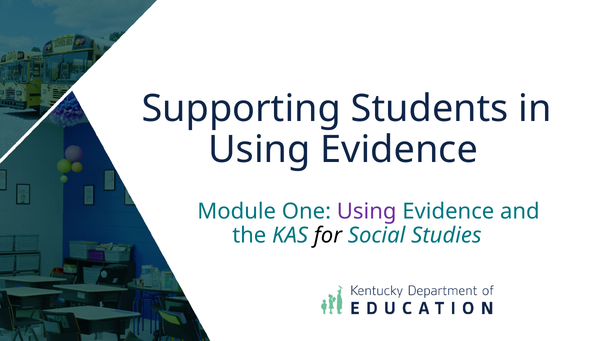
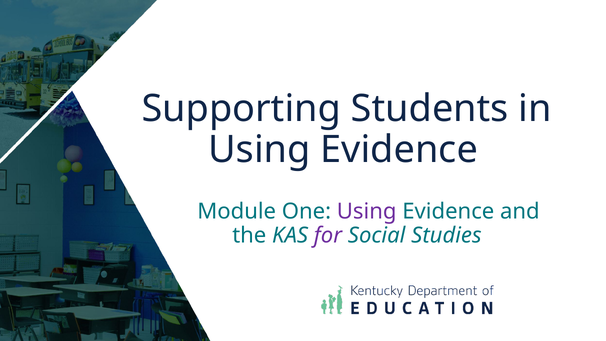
for colour: black -> purple
